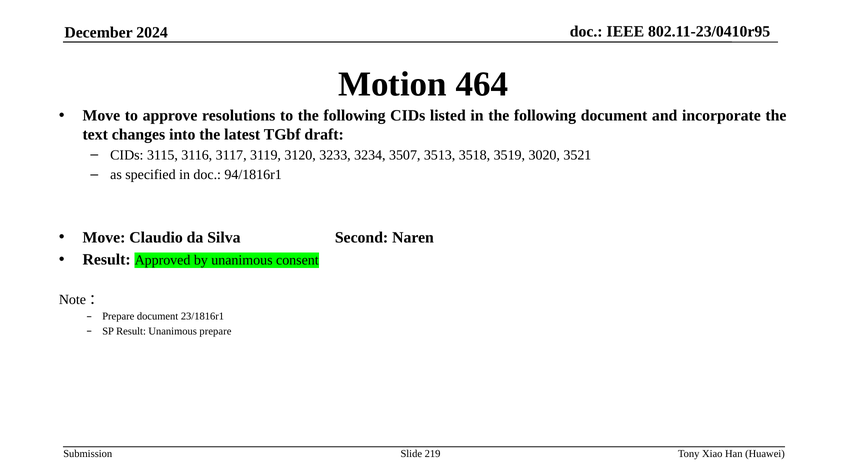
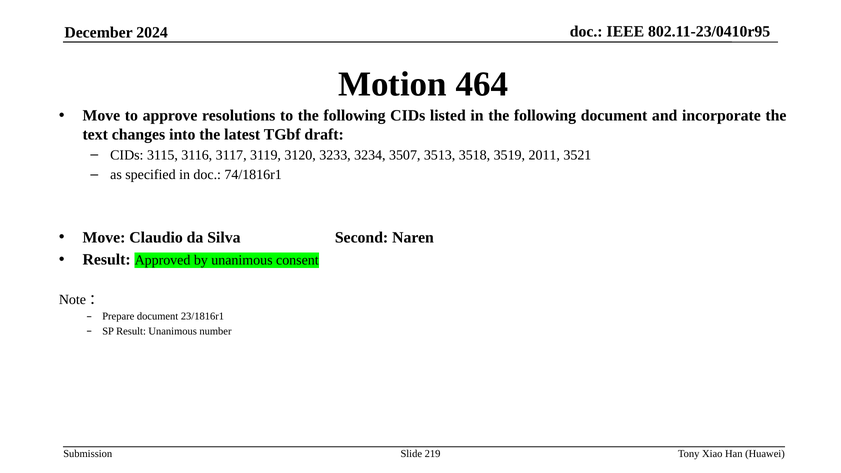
3020: 3020 -> 2011
94/1816r1: 94/1816r1 -> 74/1816r1
Unanimous prepare: prepare -> number
